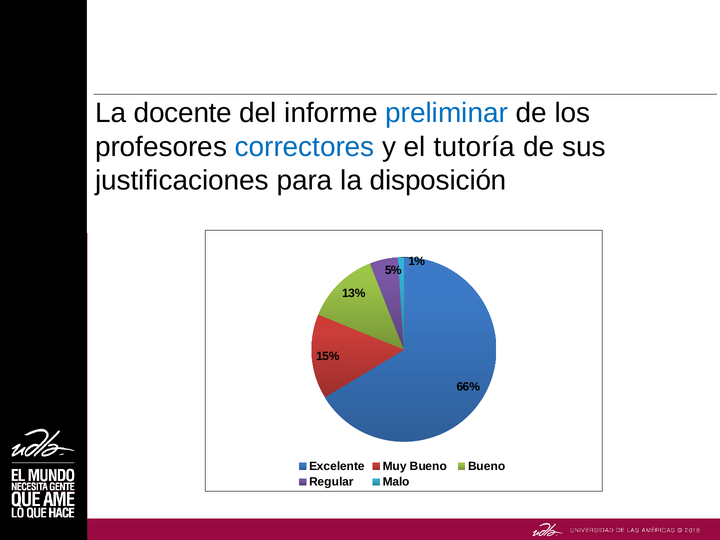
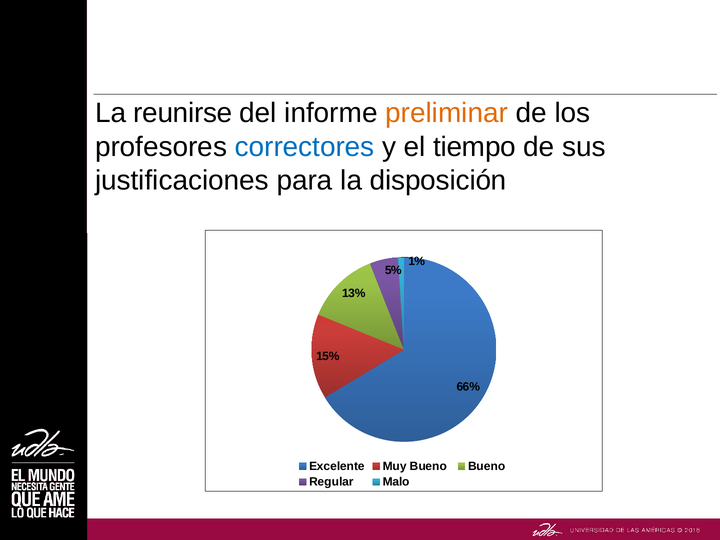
docente: docente -> reunirse
preliminar colour: blue -> orange
tutoría: tutoría -> tiempo
